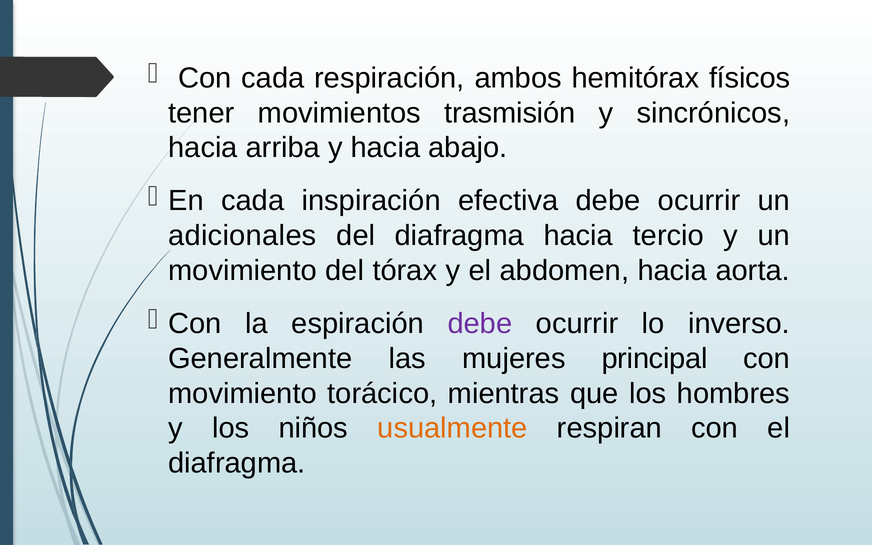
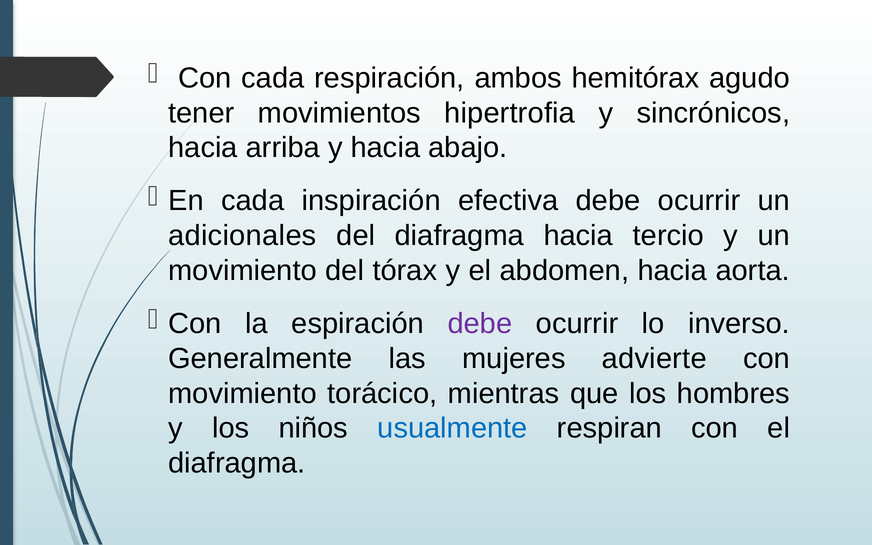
físicos: físicos -> agudo
trasmisión: trasmisión -> hipertrofia
principal: principal -> advierte
usualmente colour: orange -> blue
